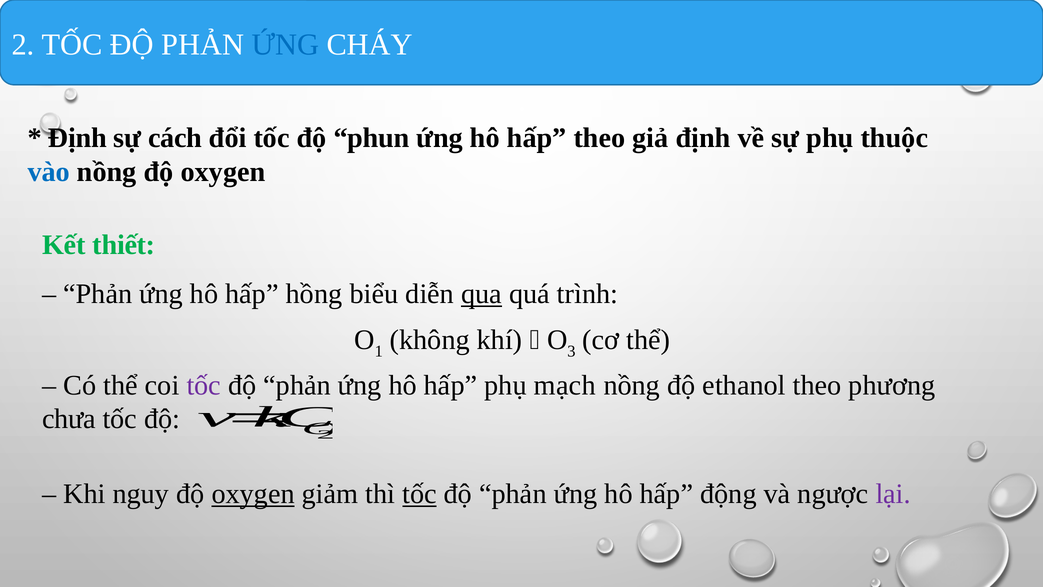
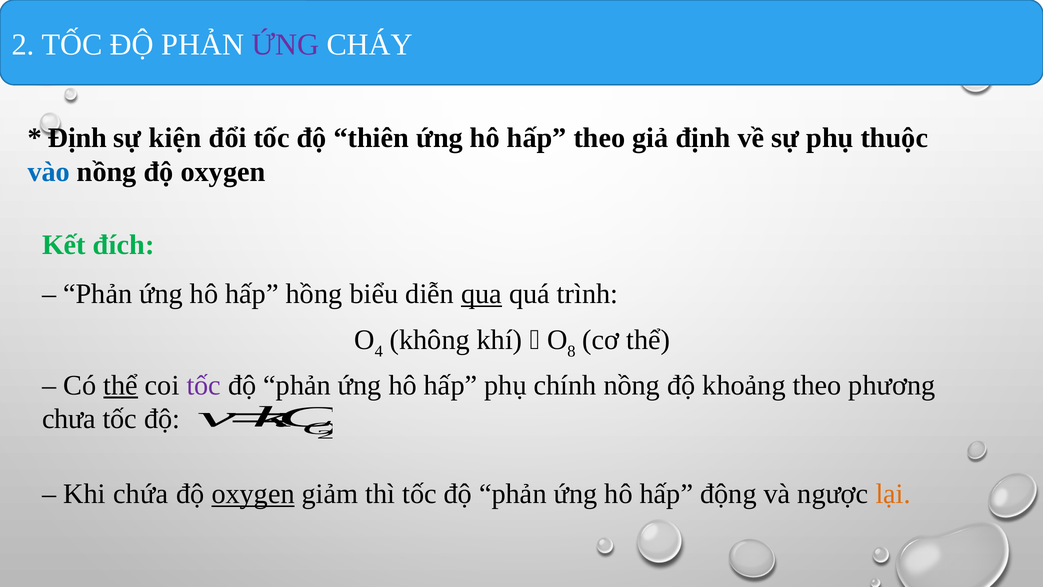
ỨNG at (285, 44) colour: blue -> purple
cách: cách -> kiện
phun: phun -> thiên
thiết: thiết -> đích
1: 1 -> 4
3: 3 -> 8
thể at (121, 385) underline: none -> present
mạch: mạch -> chính
ethanol: ethanol -> khoảng
nguy: nguy -> chứa
tốc at (420, 494) underline: present -> none
lại colour: purple -> orange
